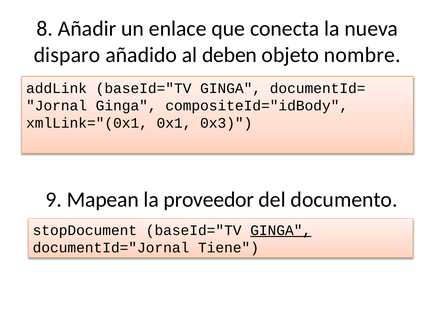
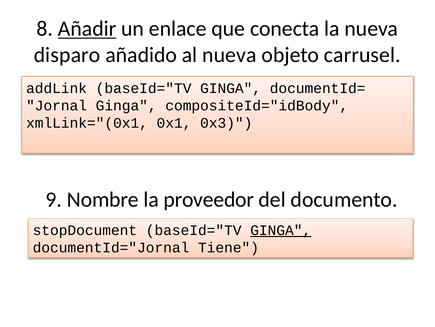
Añadir underline: none -> present
al deben: deben -> nueva
nombre: nombre -> carrusel
Mapean: Mapean -> Nombre
